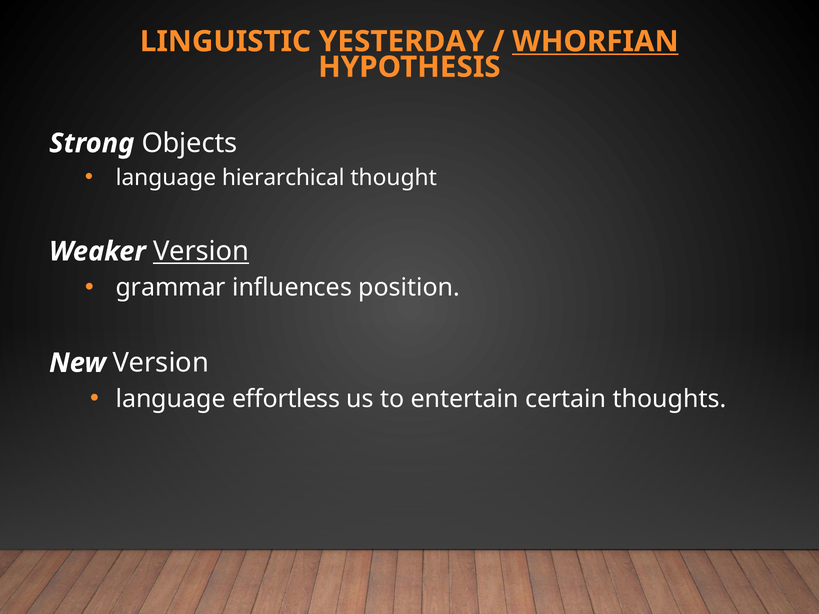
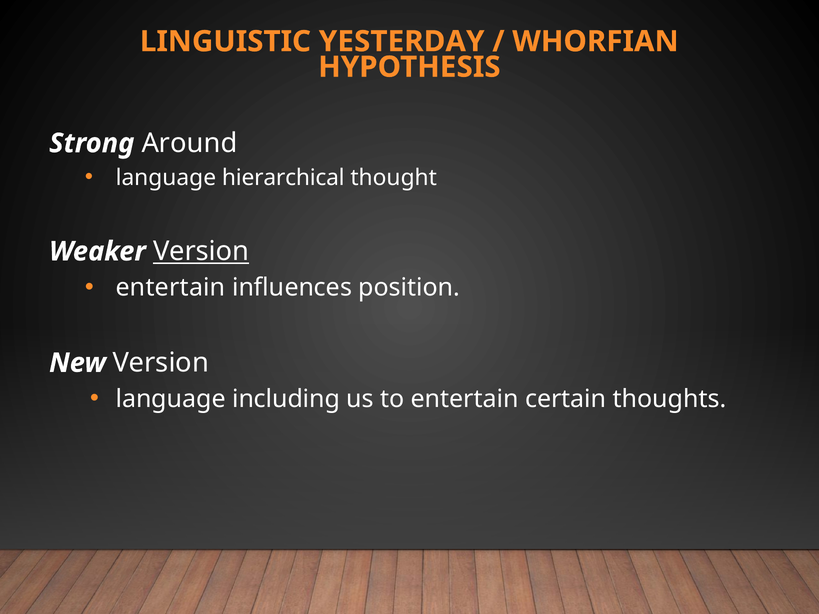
WHORFIAN underline: present -> none
Objects: Objects -> Around
grammar at (171, 288): grammar -> entertain
effortless: effortless -> including
